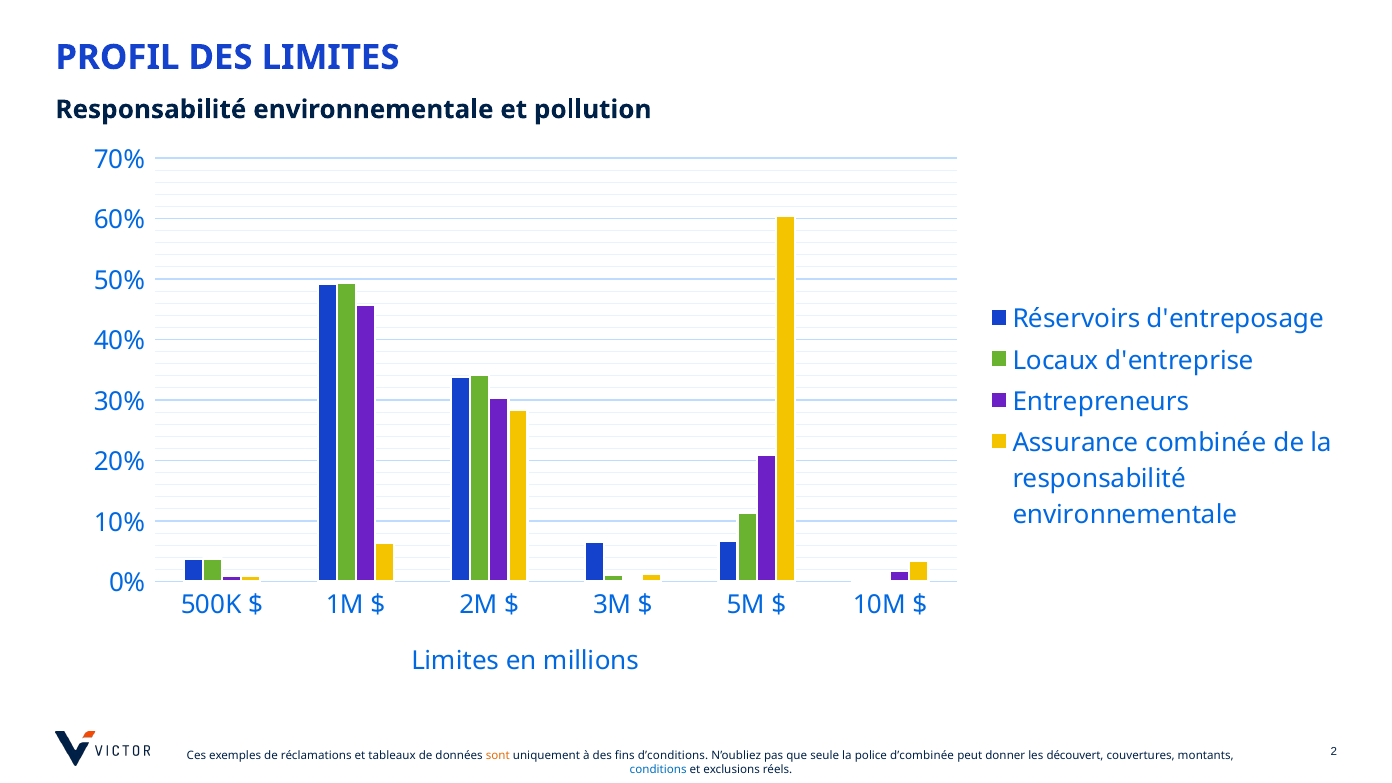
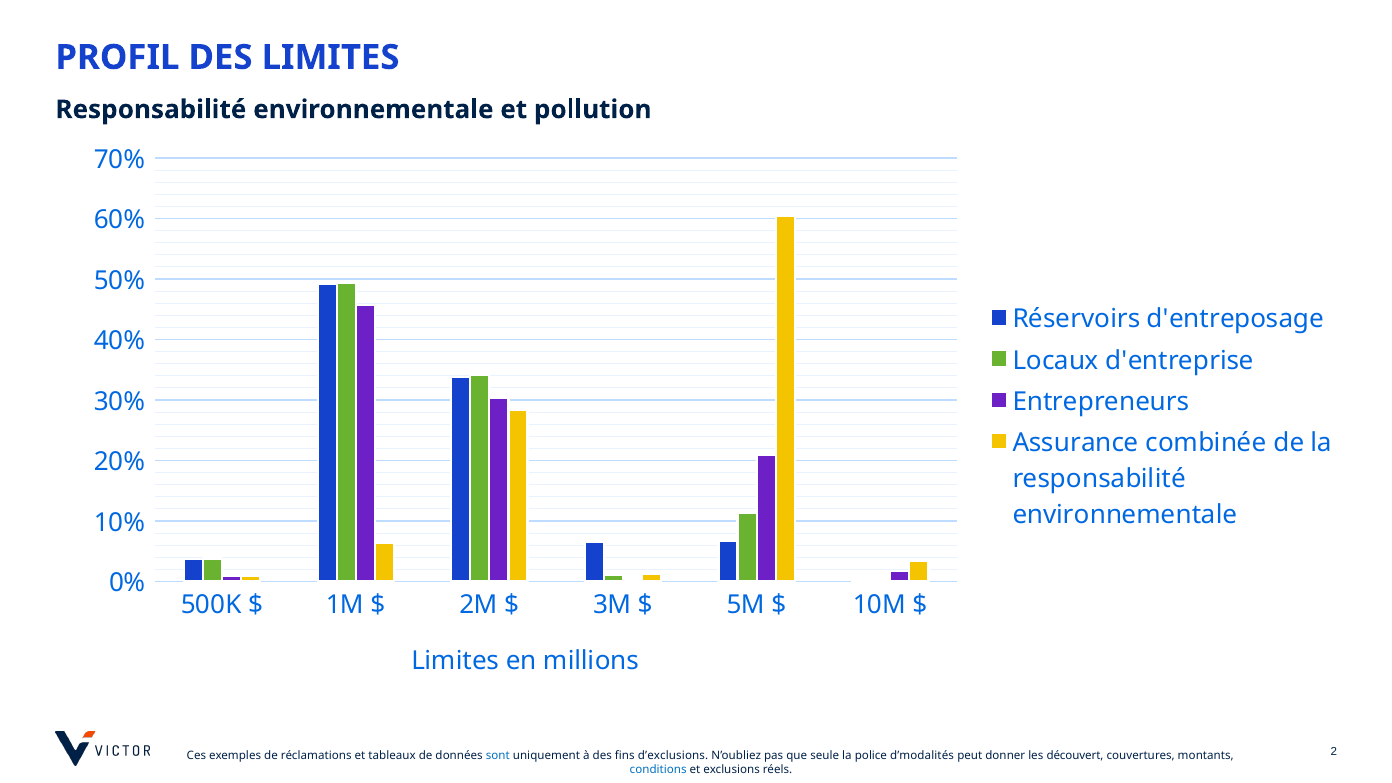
sont colour: orange -> blue
d’conditions: d’conditions -> d’exclusions
d’combinée: d’combinée -> d’modalités
